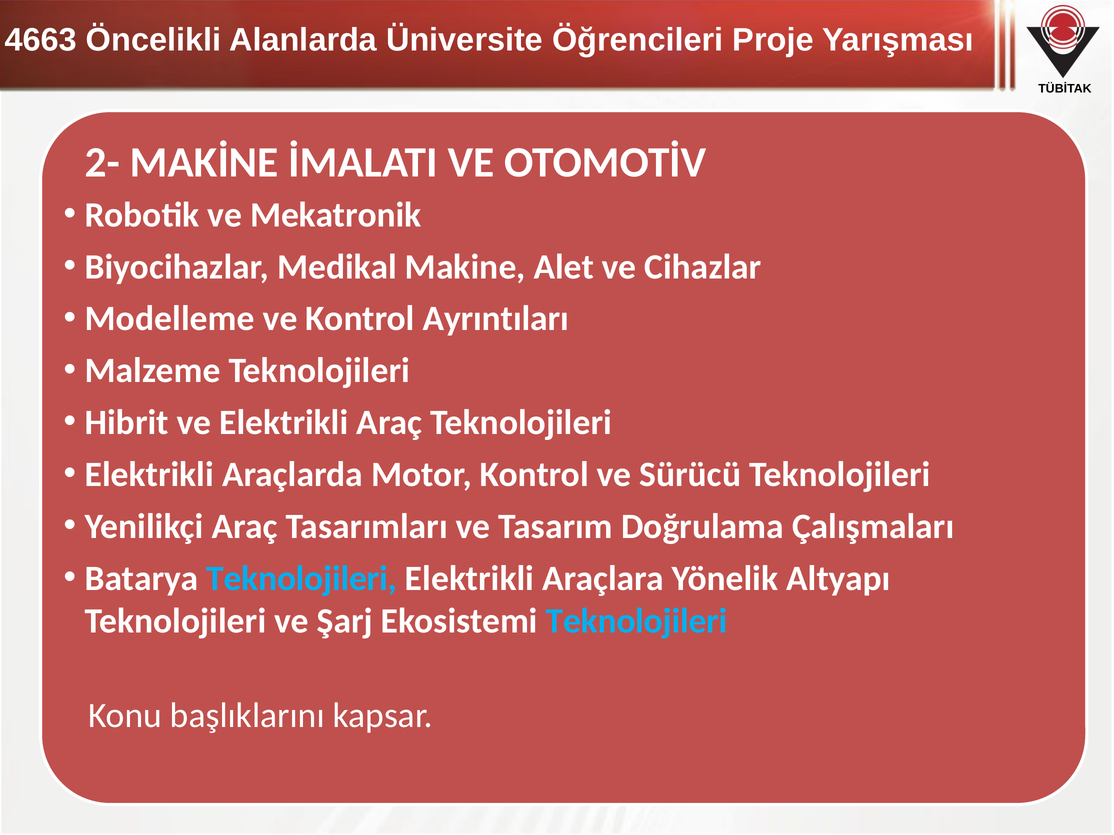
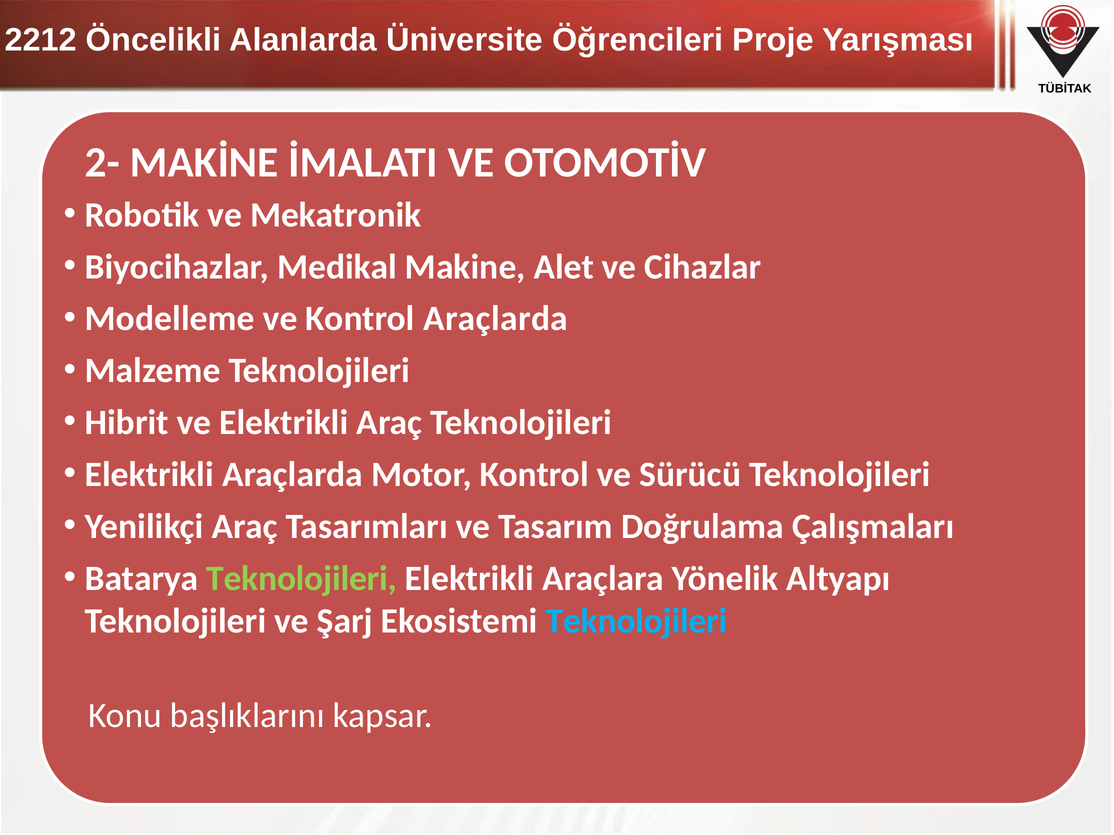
4663: 4663 -> 2212
Kontrol Ayrıntıları: Ayrıntıları -> Araçlarda
Teknolojileri at (302, 579) colour: light blue -> light green
